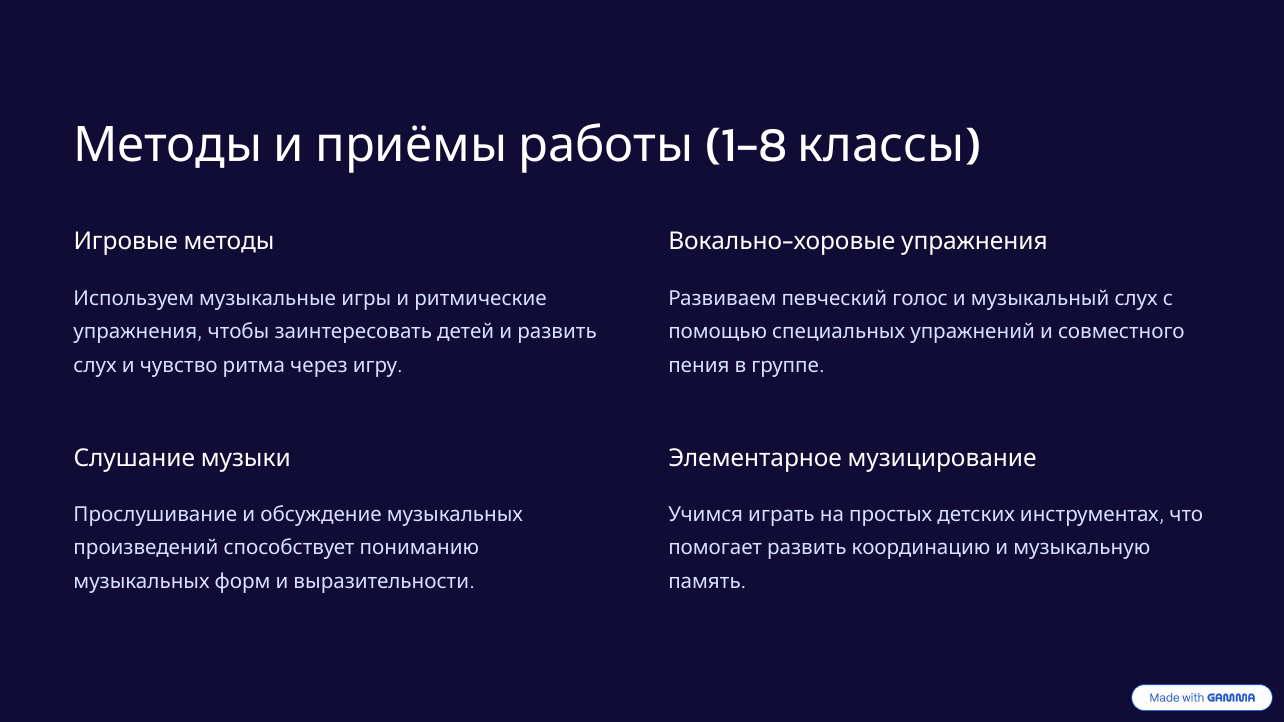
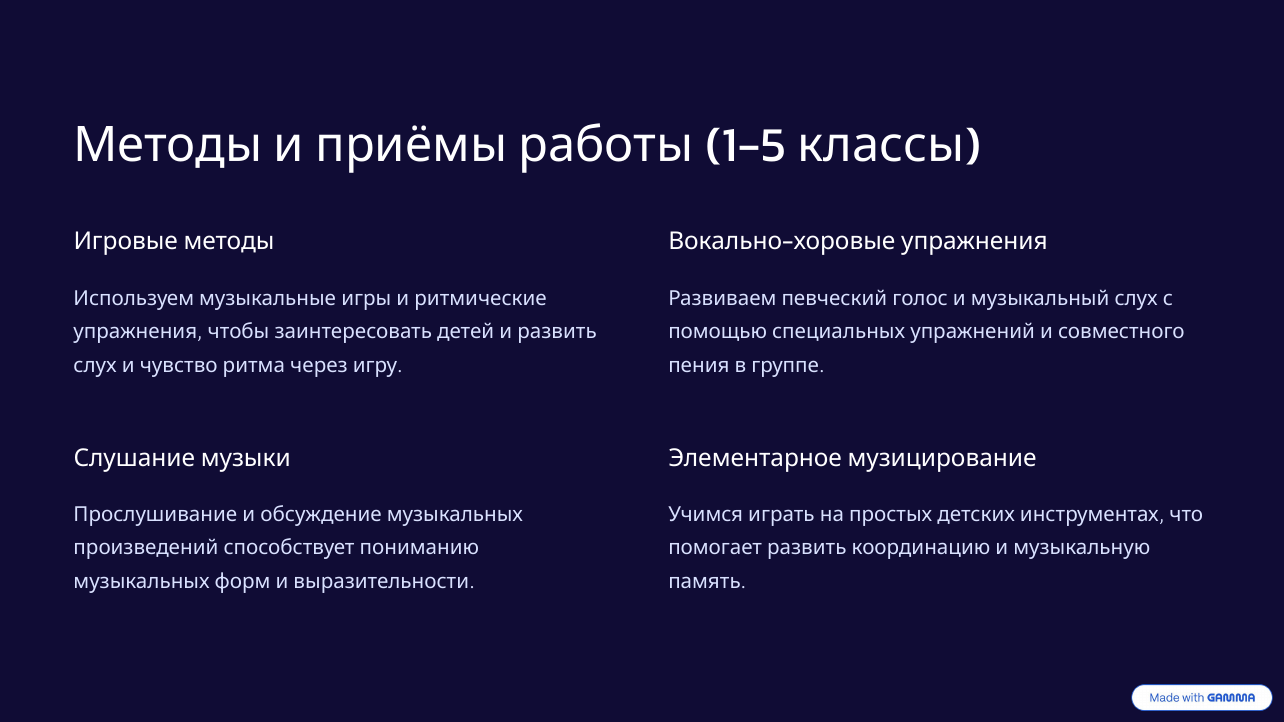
1-8: 1-8 -> 1-5
